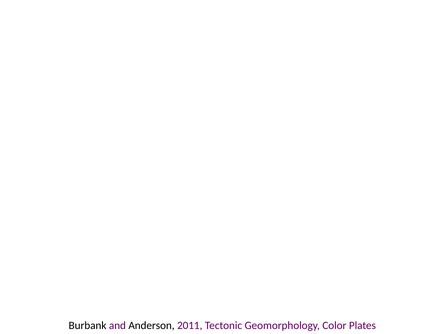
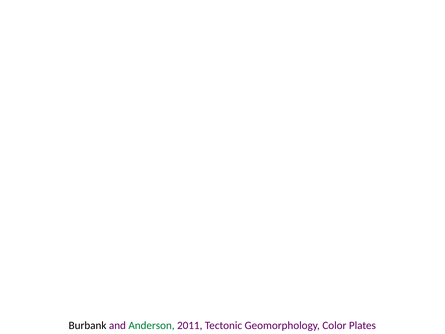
Anderson colour: black -> green
